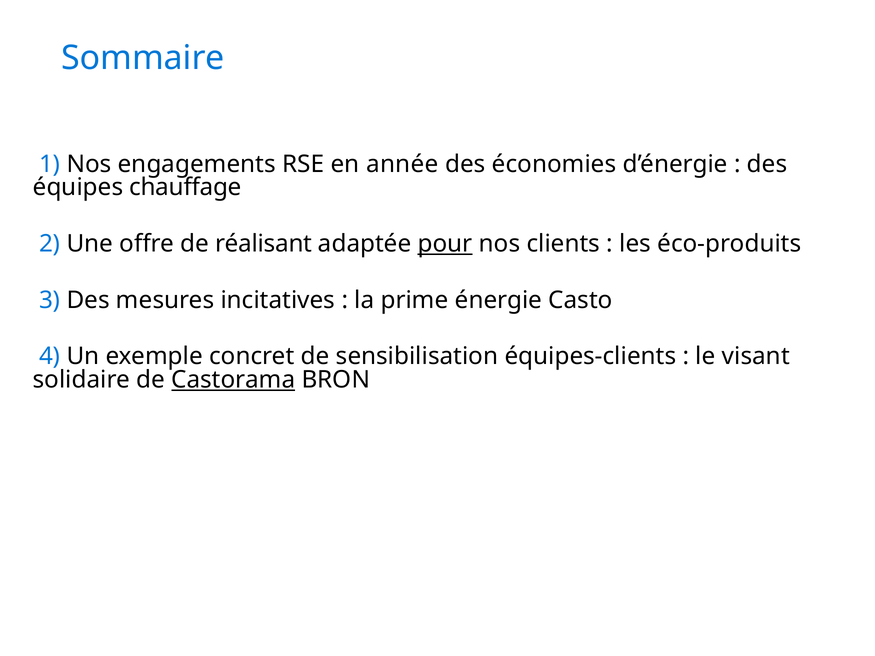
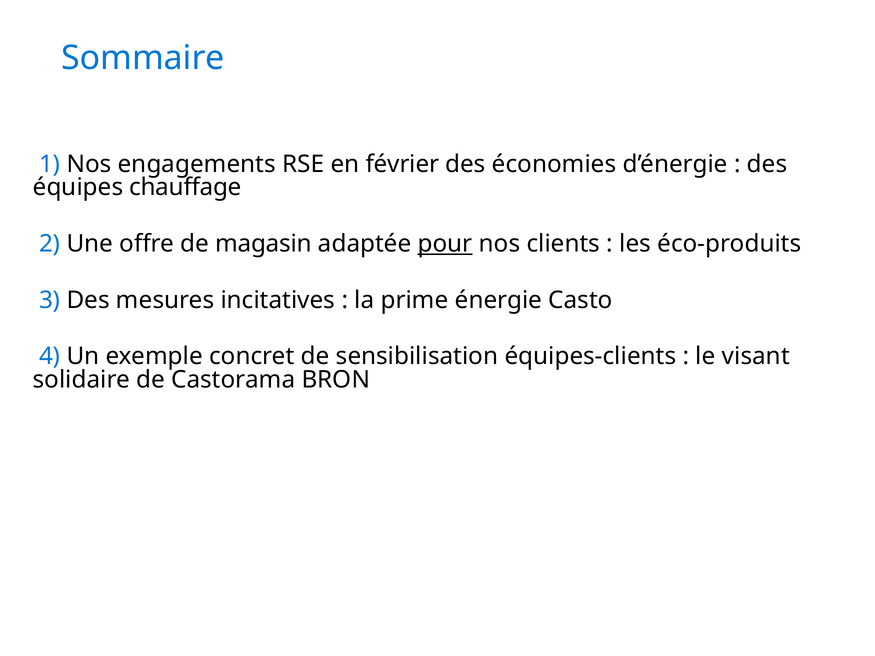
année: année -> février
réalisant: réalisant -> magasin
Castorama underline: present -> none
